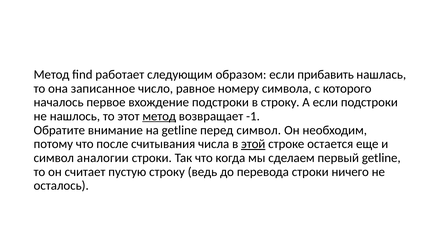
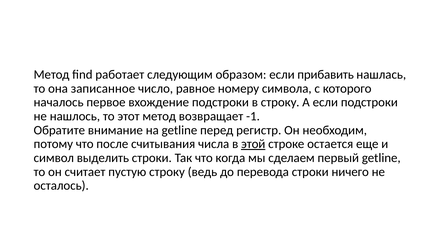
метод at (159, 116) underline: present -> none
перед символ: символ -> регистр
аналогии: аналогии -> выделить
